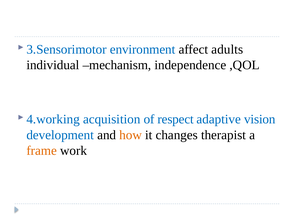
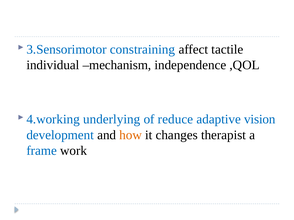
environment: environment -> constraining
adults: adults -> tactile
acquisition: acquisition -> underlying
respect: respect -> reduce
frame colour: orange -> blue
